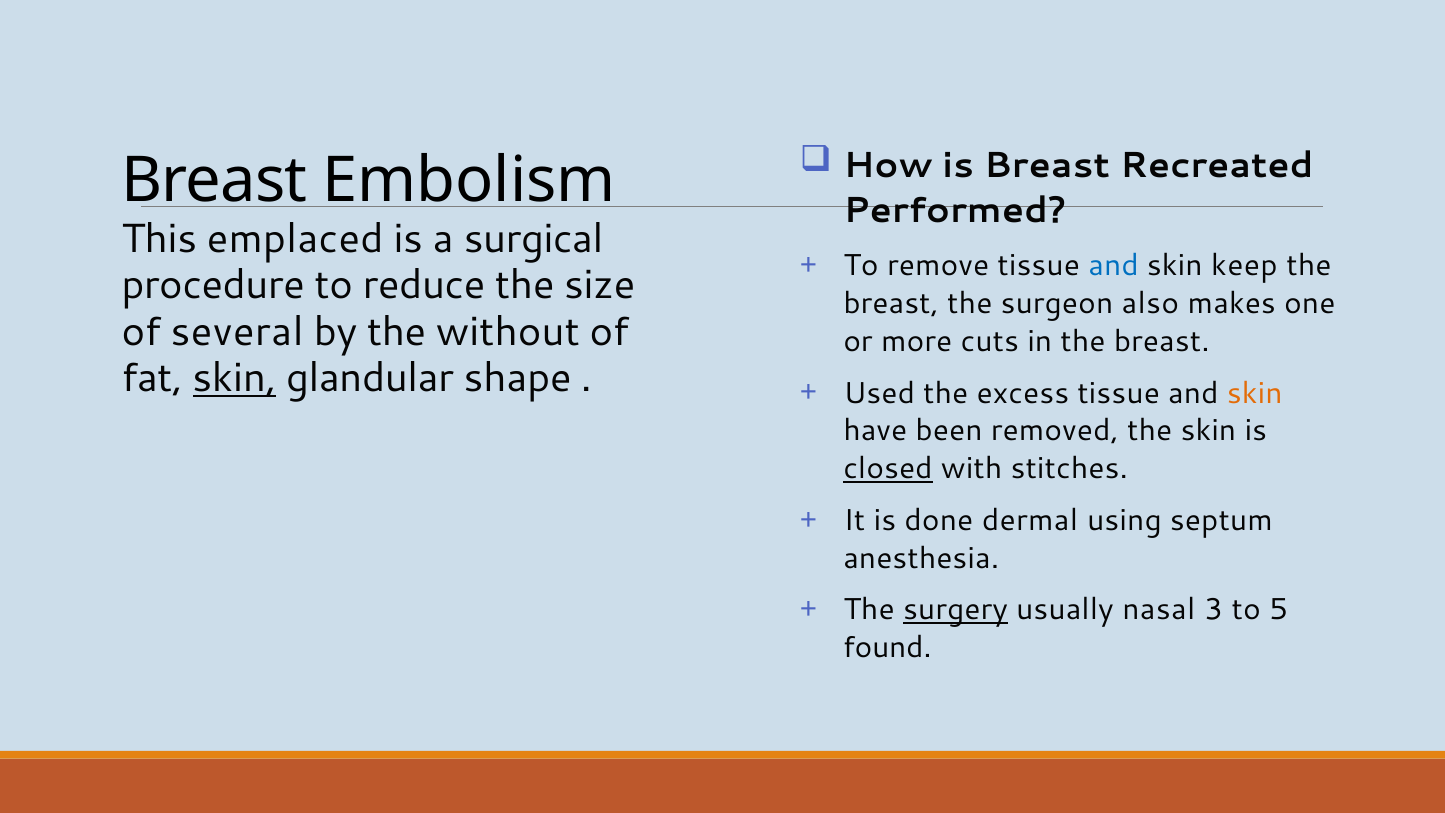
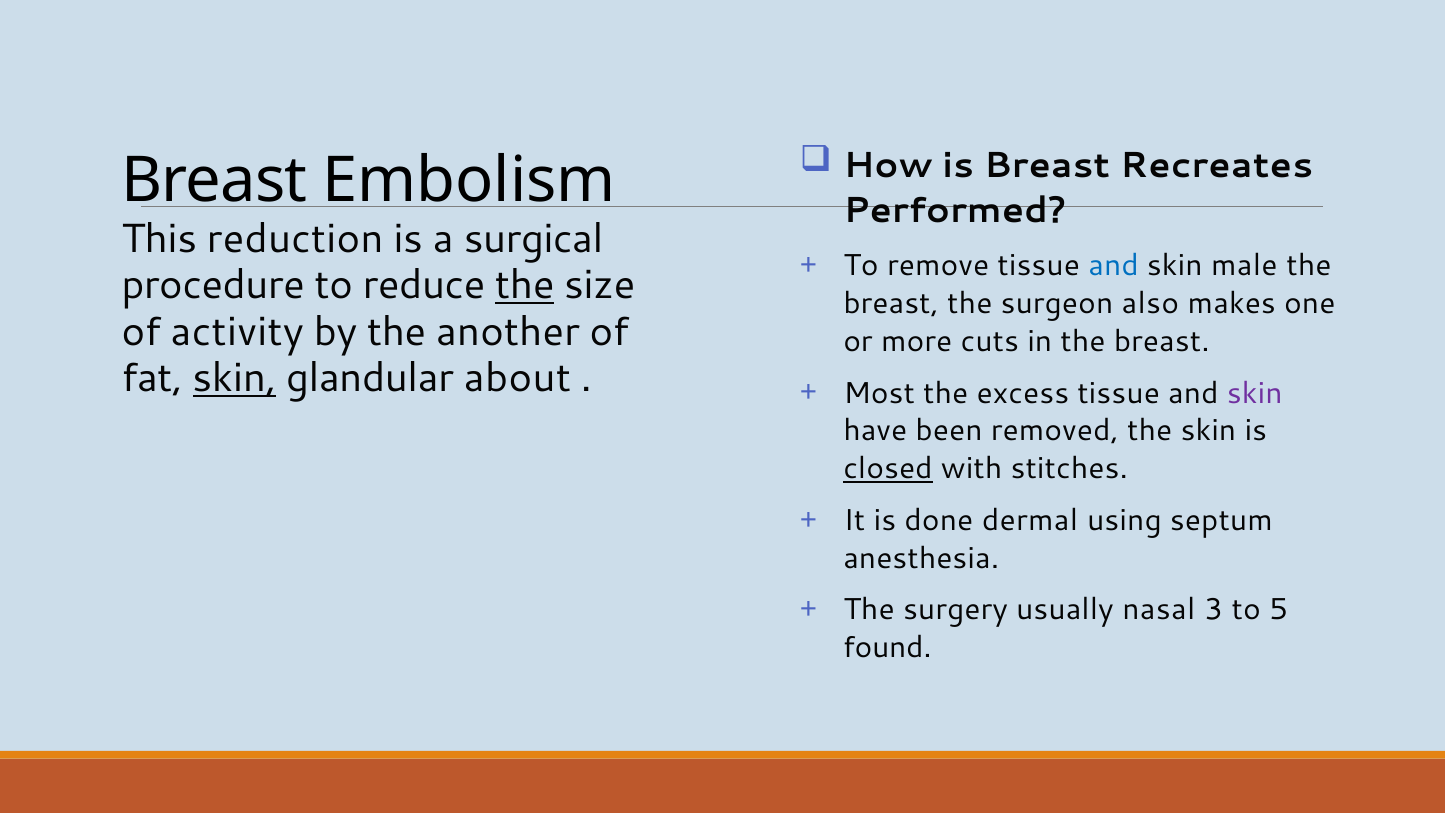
Recreated: Recreated -> Recreates
emplaced: emplaced -> reduction
keep: keep -> male
the at (525, 285) underline: none -> present
several: several -> activity
without: without -> another
shape: shape -> about
Used: Used -> Most
skin at (1255, 393) colour: orange -> purple
surgery underline: present -> none
